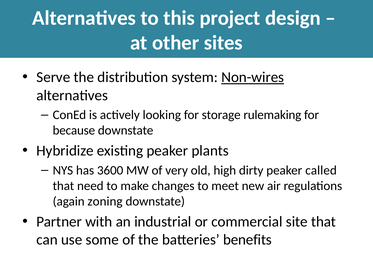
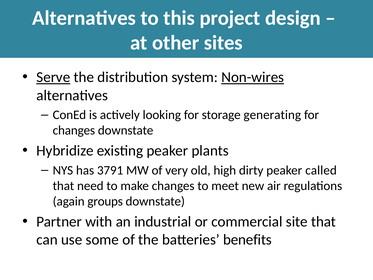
Serve underline: none -> present
rulemaking: rulemaking -> generating
because at (74, 130): because -> changes
3600: 3600 -> 3791
zoning: zoning -> groups
